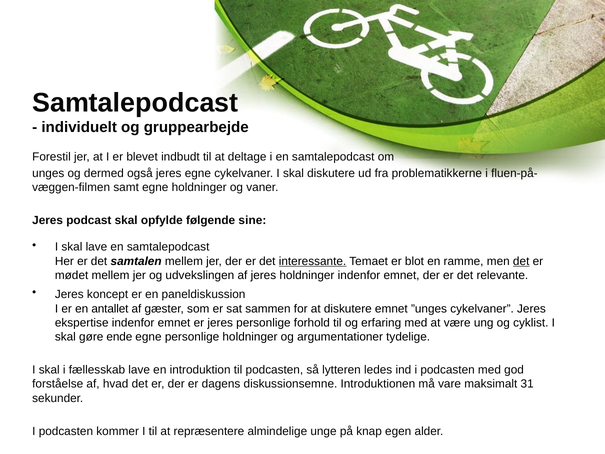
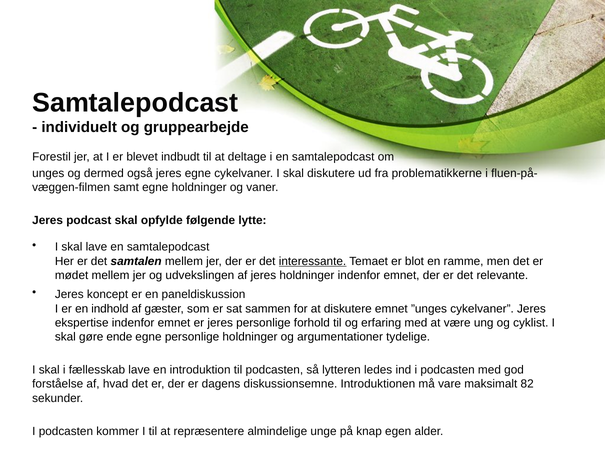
sine: sine -> lytte
det at (521, 261) underline: present -> none
antallet: antallet -> indhold
31: 31 -> 82
